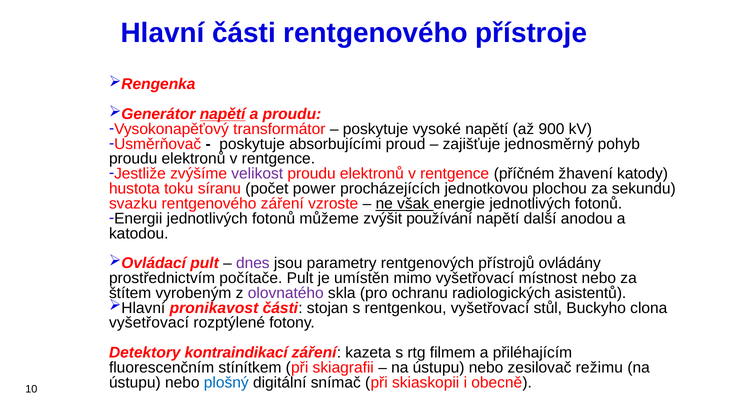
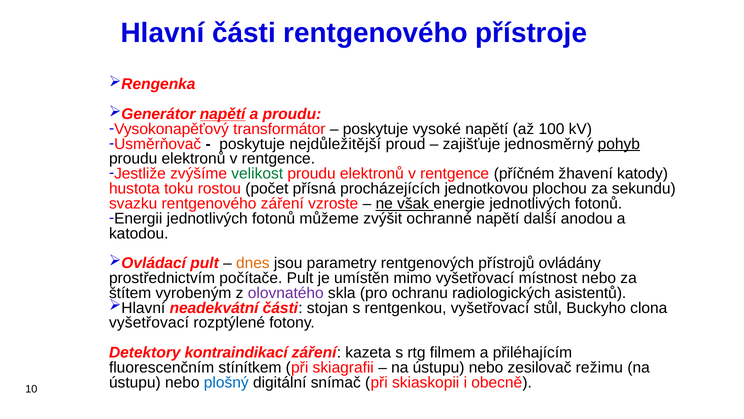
900: 900 -> 100
absorbujícími: absorbujícími -> nejdůležitější
pohyb underline: none -> present
velikost colour: purple -> green
síranu: síranu -> rostou
power: power -> přísná
používání: používání -> ochranné
dnes colour: purple -> orange
pronikavost: pronikavost -> neadekvátní
